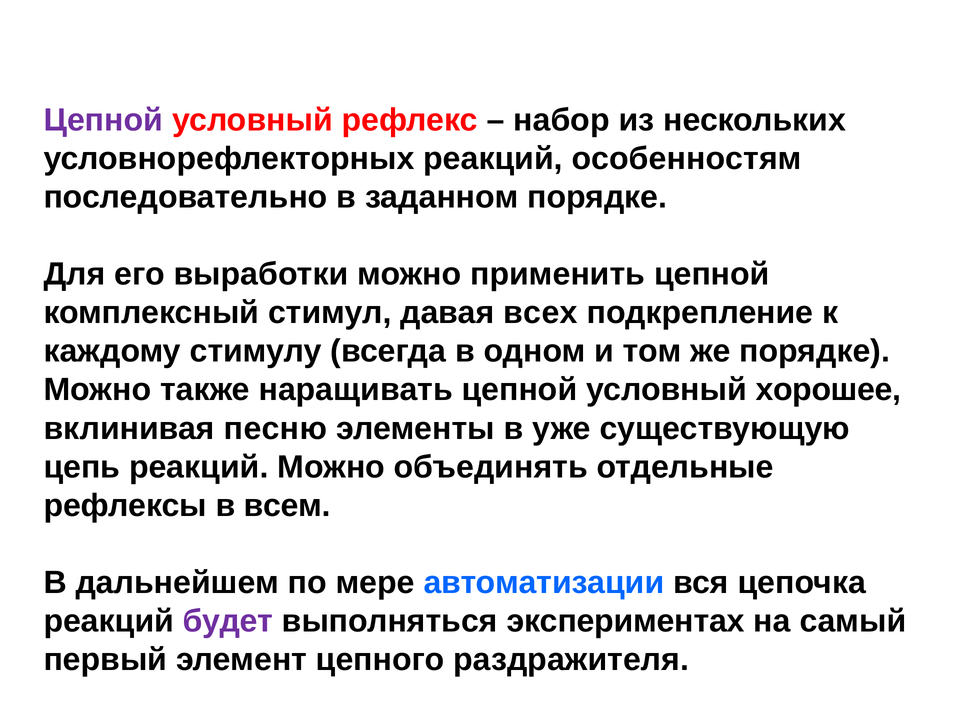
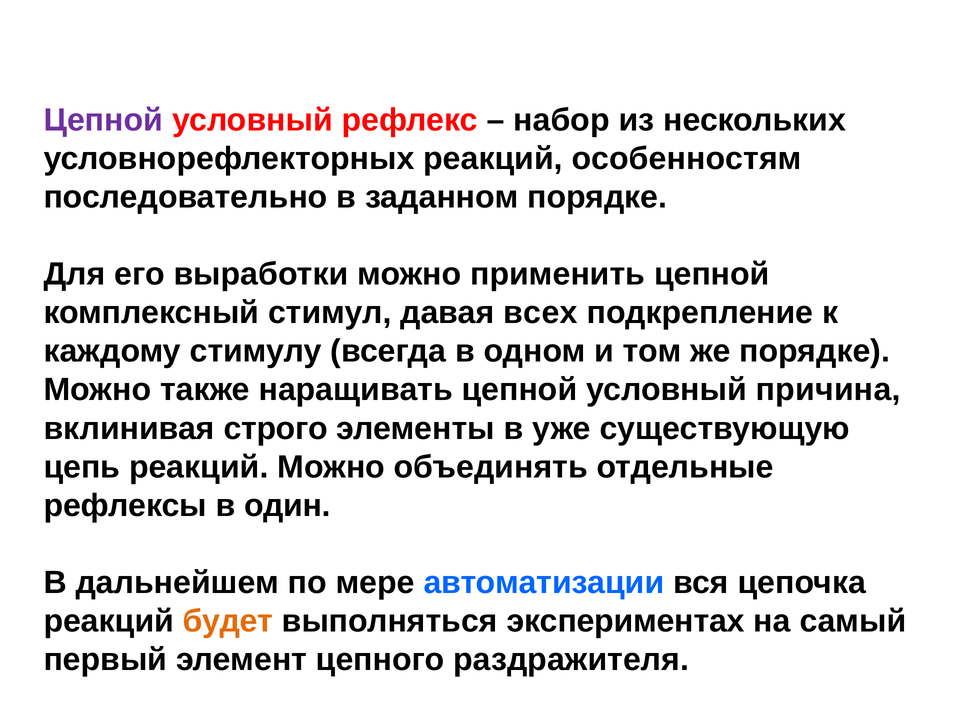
хорошее: хорошее -> причина
песню: песню -> строго
всем: всем -> один
будет colour: purple -> orange
